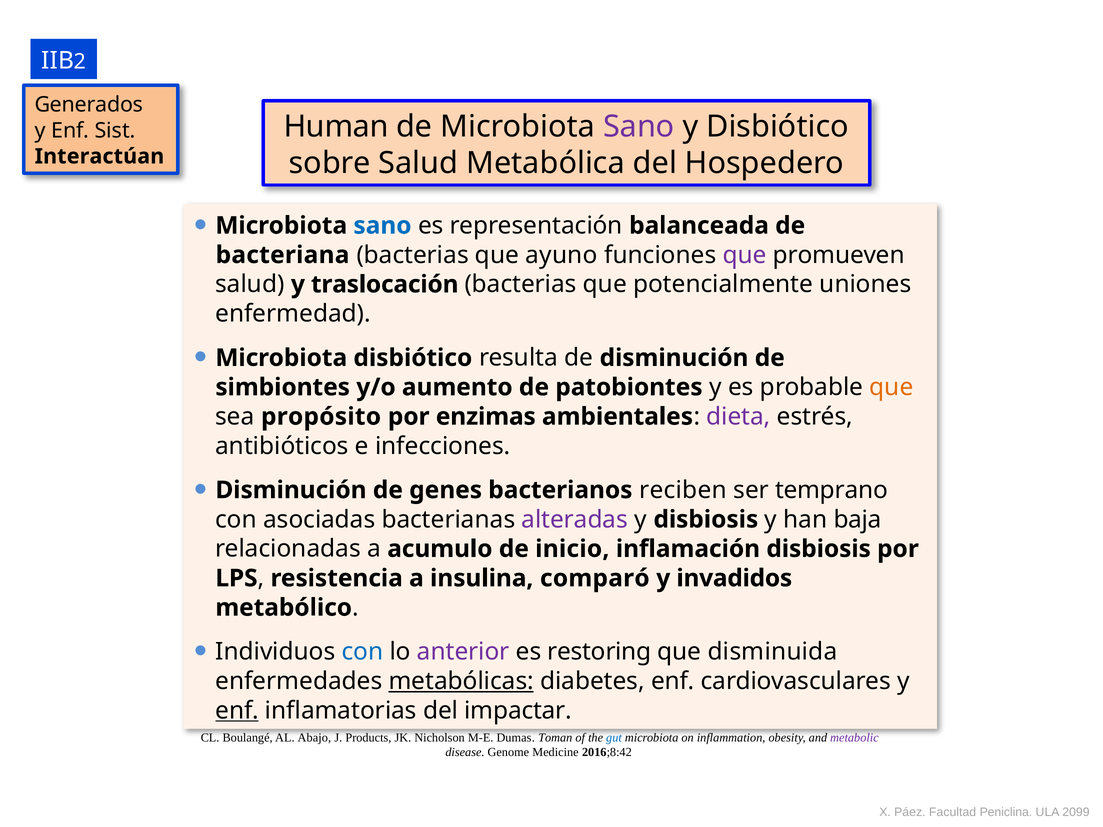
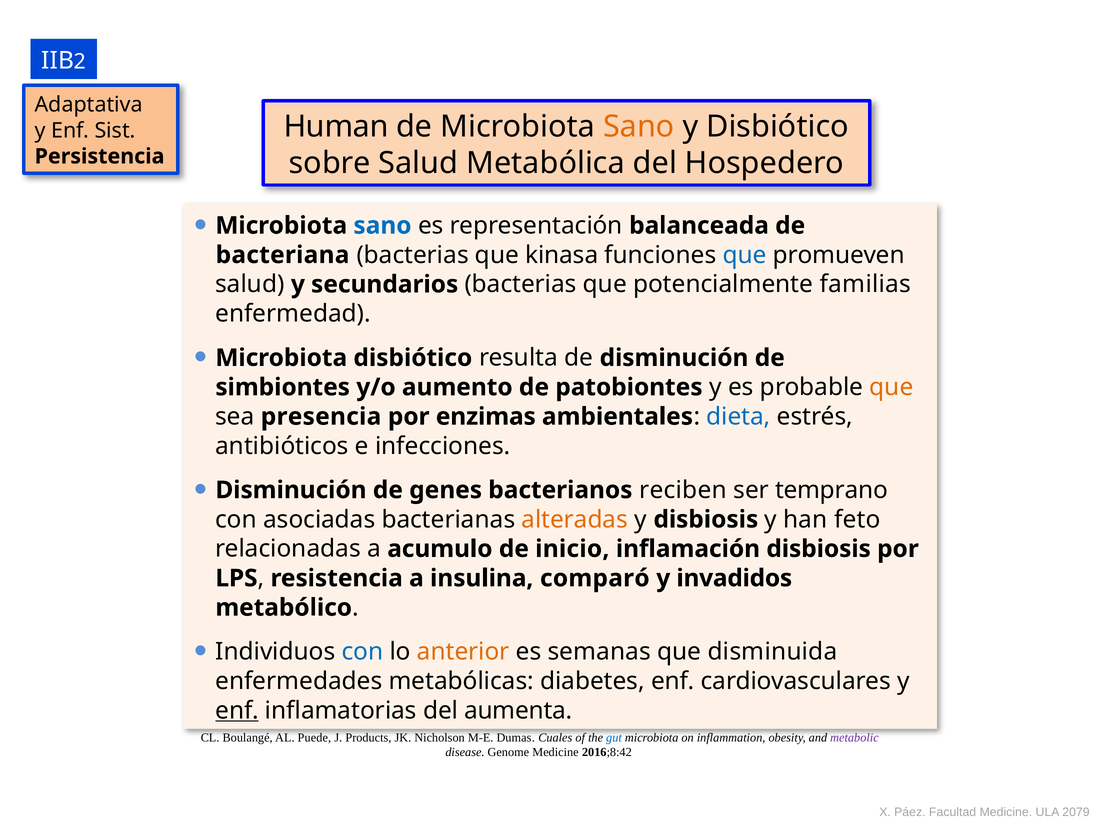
Generados: Generados -> Adaptativa
Sano at (639, 127) colour: purple -> orange
Interactúan: Interactúan -> Persistencia
ayuno: ayuno -> kinasa
que at (745, 255) colour: purple -> blue
traslocación: traslocación -> secundarios
uniones: uniones -> familias
propósito: propósito -> presencia
dieta colour: purple -> blue
alteradas colour: purple -> orange
baja: baja -> feto
anterior colour: purple -> orange
restoring: restoring -> semanas
metabólicas underline: present -> none
impactar: impactar -> aumenta
Abajo: Abajo -> Puede
Toman: Toman -> Cuales
Facultad Peniclina: Peniclina -> Medicine
2099: 2099 -> 2079
